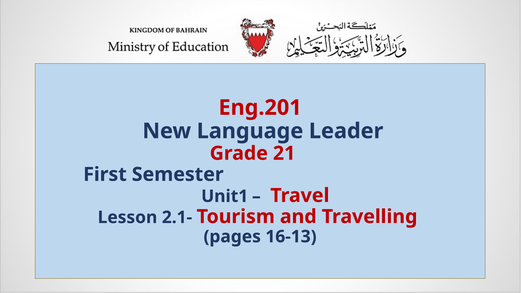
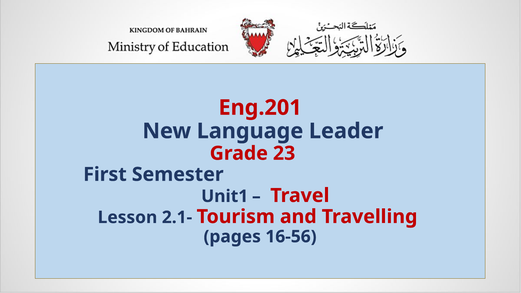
21: 21 -> 23
16-13: 16-13 -> 16-56
